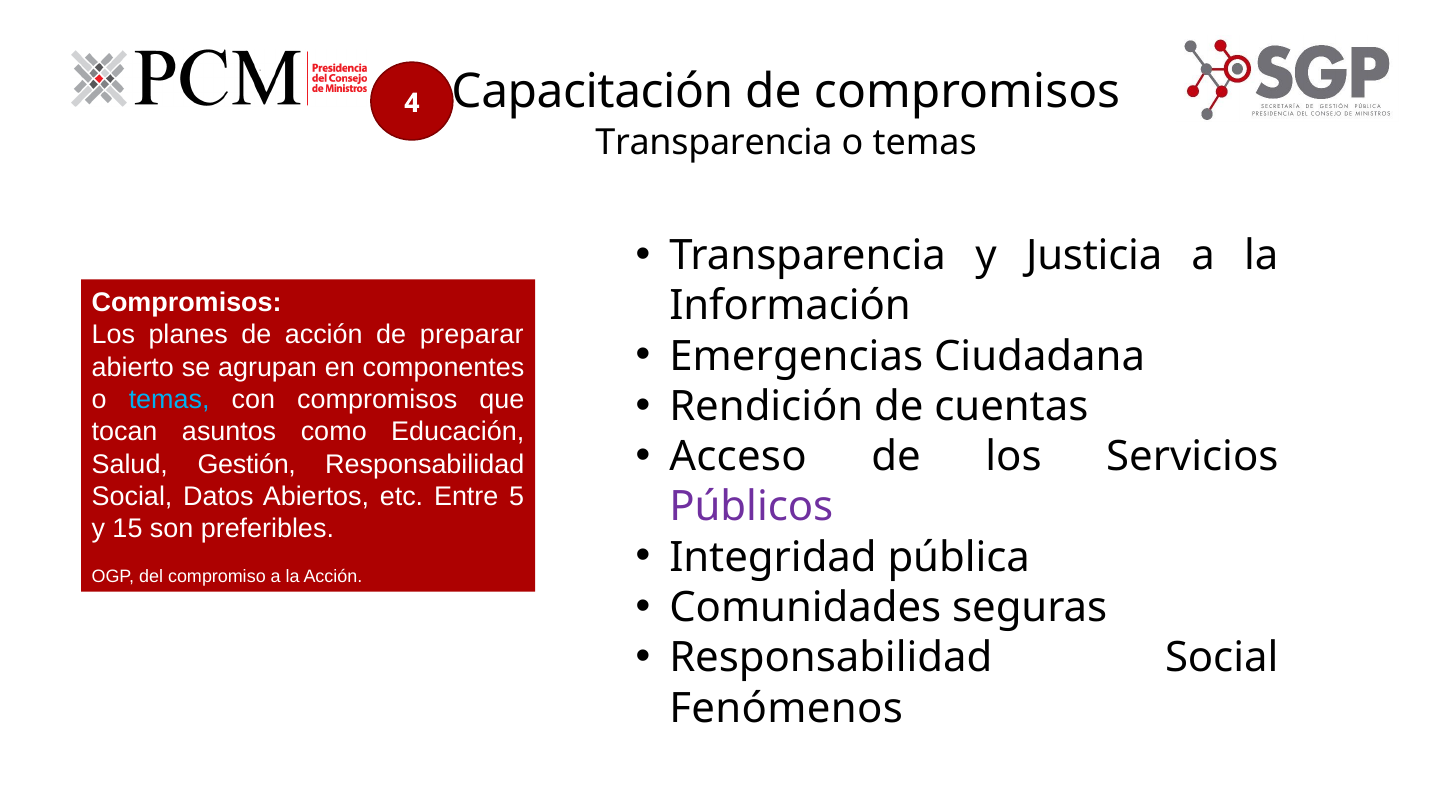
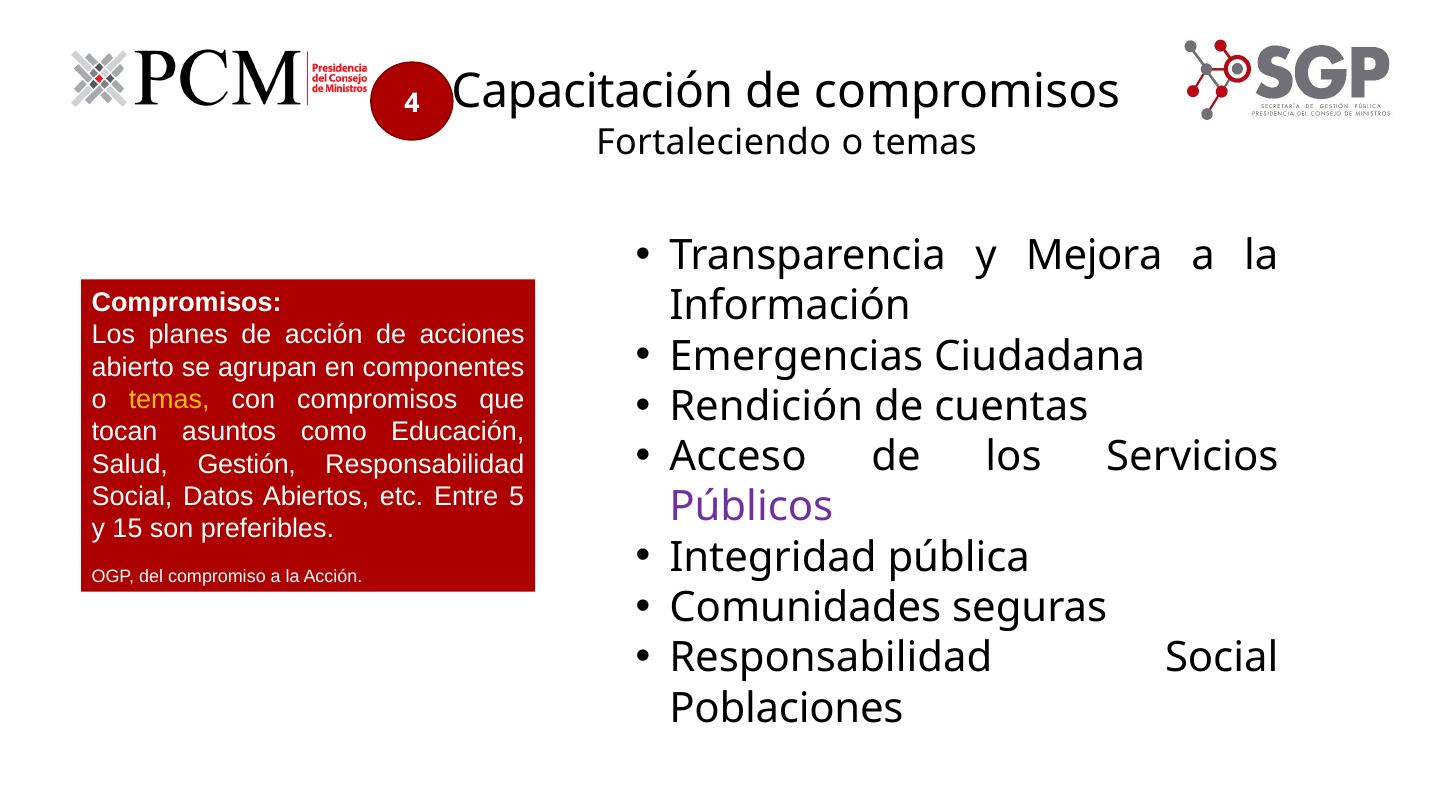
Transparencia at (714, 142): Transparencia -> Fortaleciendo
Justicia: Justicia -> Mejora
preparar: preparar -> acciones
temas at (169, 400) colour: light blue -> yellow
Fenómenos: Fenómenos -> Poblaciones
